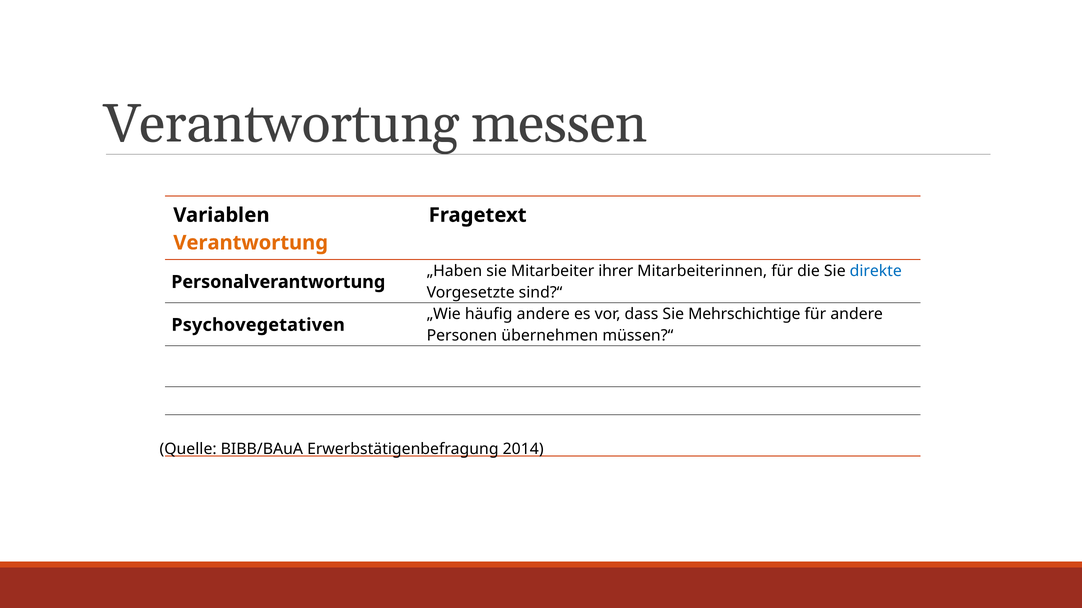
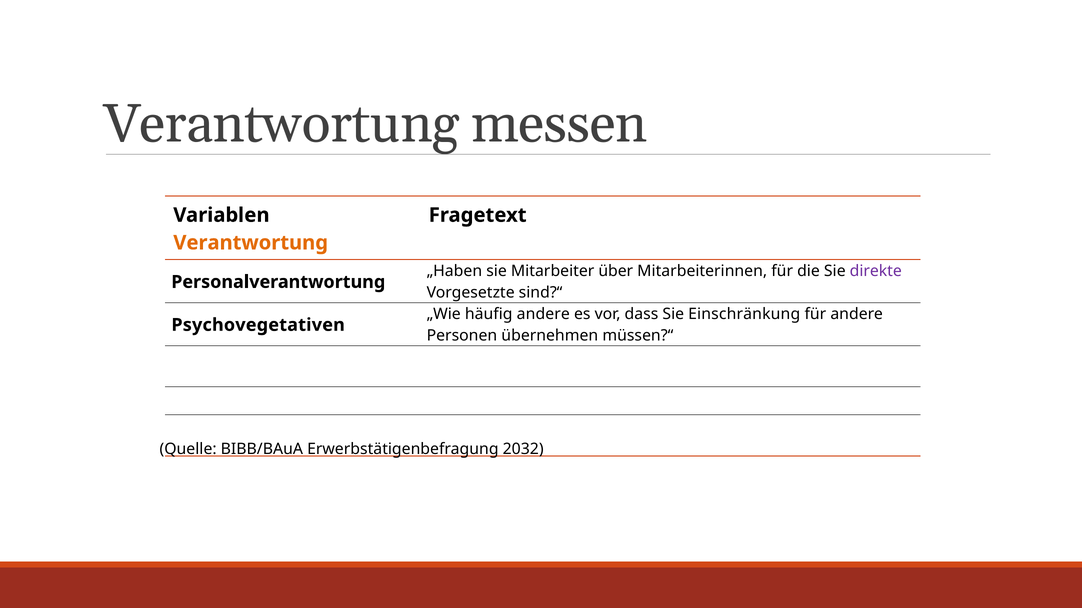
ihrer: ihrer -> über
direkte colour: blue -> purple
Mehrschichtige: Mehrschichtige -> Einschränkung
2014: 2014 -> 2032
